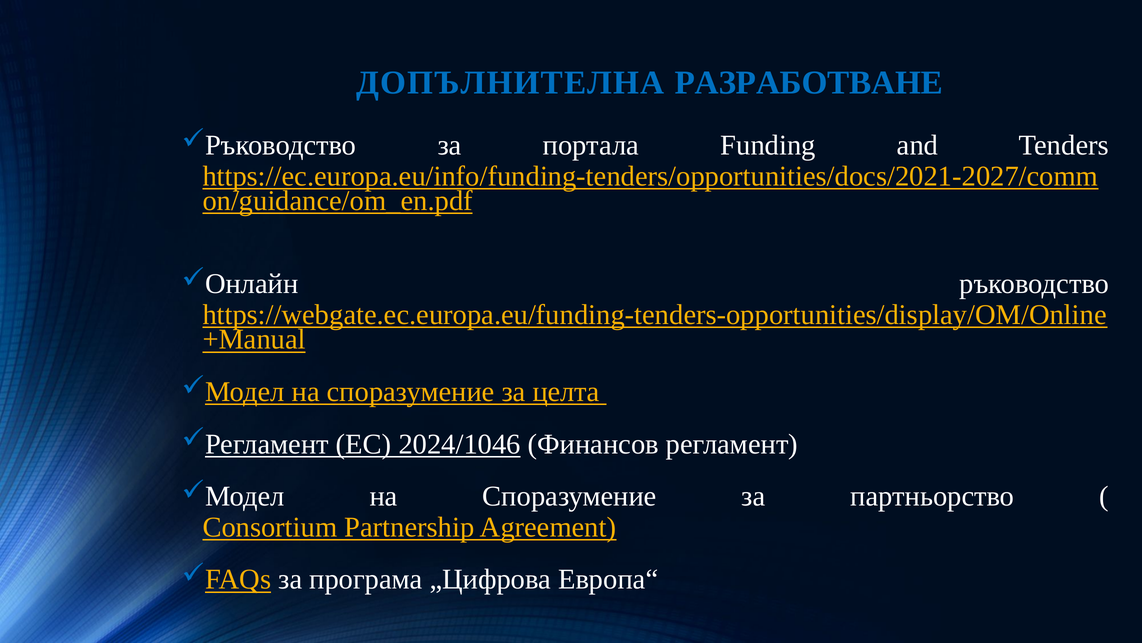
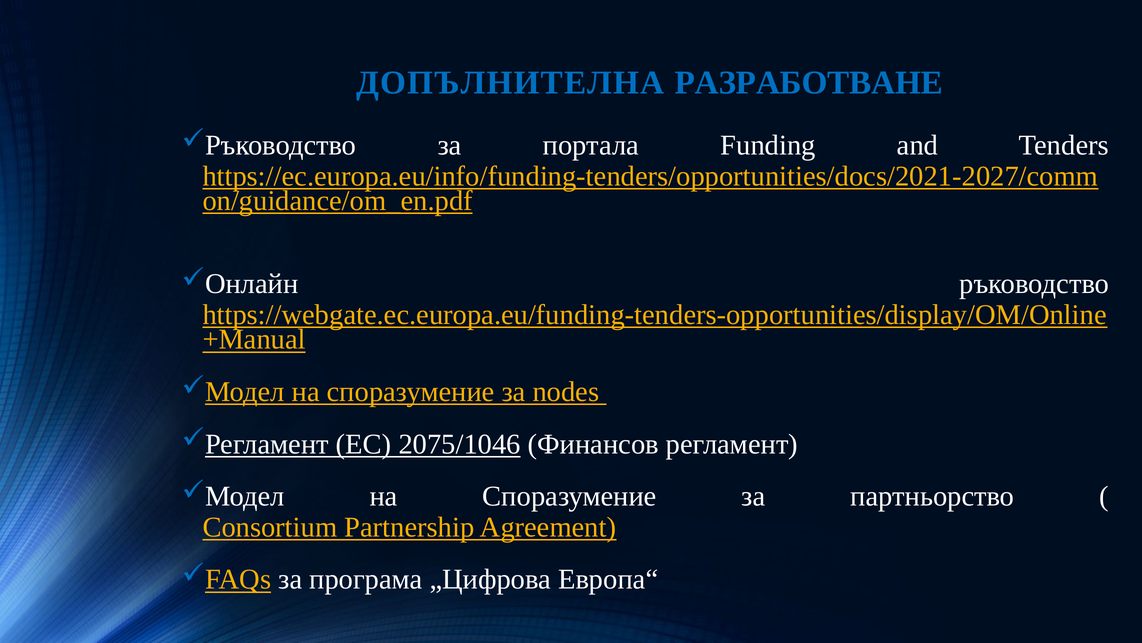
целта: целта -> nodes
2024/1046: 2024/1046 -> 2075/1046
